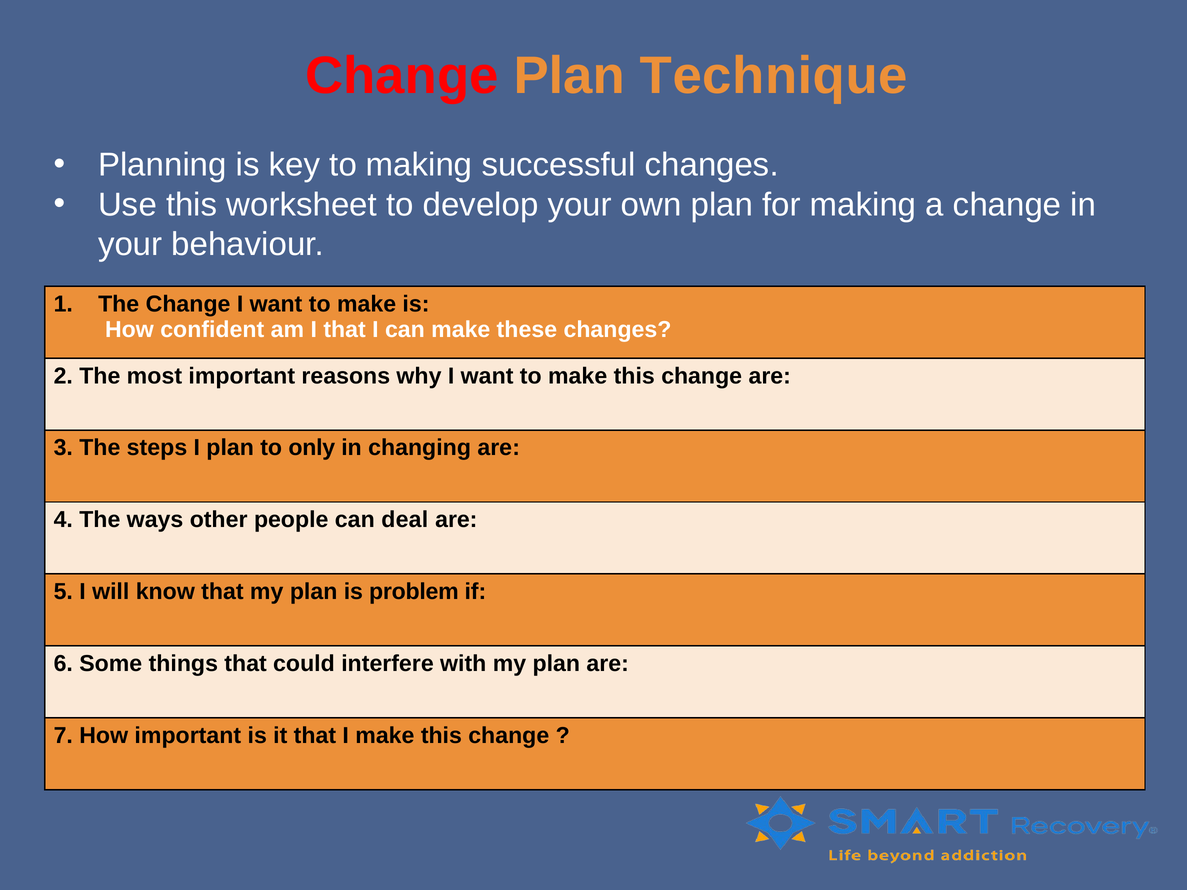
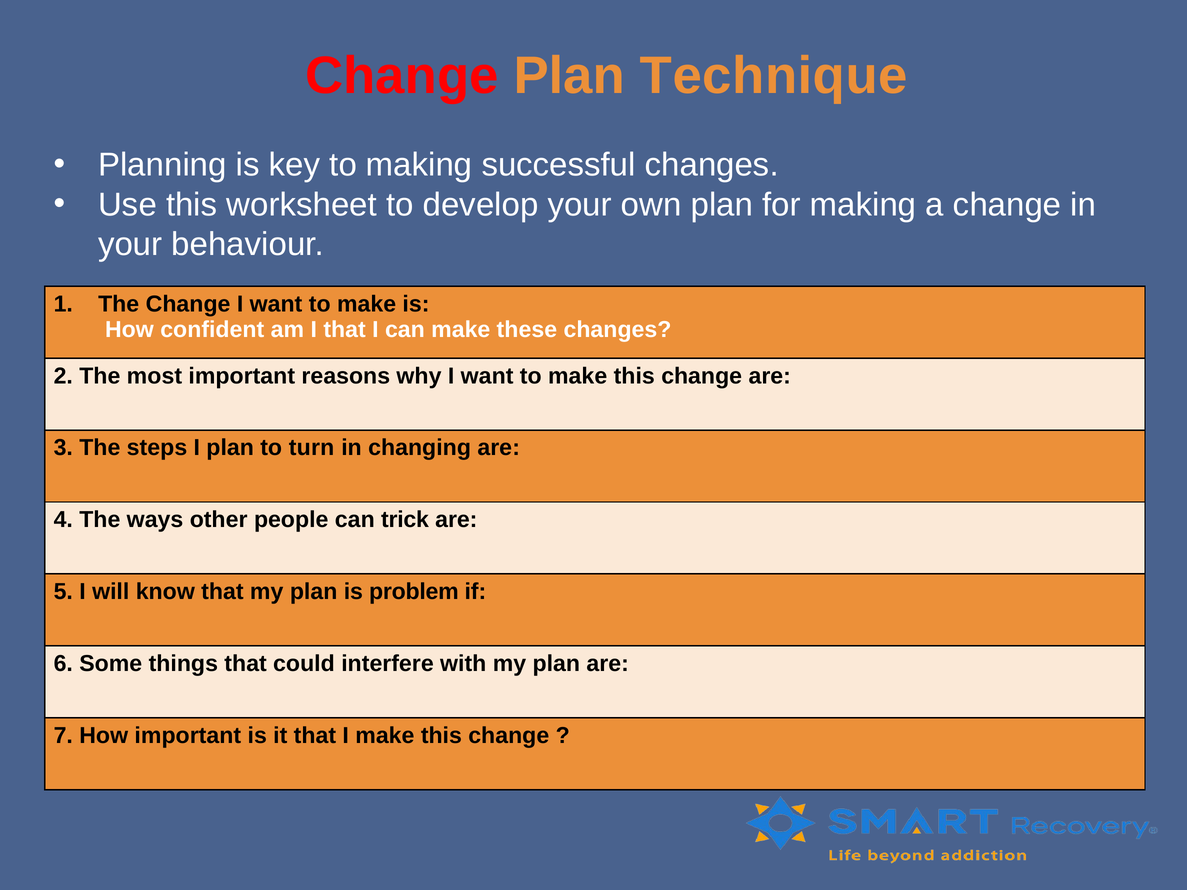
only: only -> turn
deal: deal -> trick
